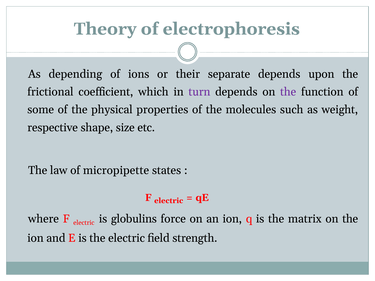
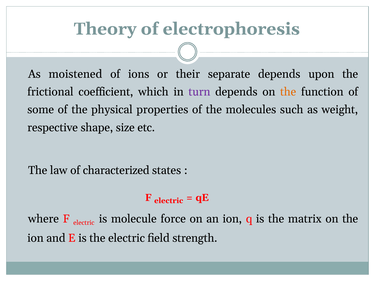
depending: depending -> moistened
the at (288, 92) colour: purple -> orange
micropipette: micropipette -> characterized
globulins: globulins -> molecule
